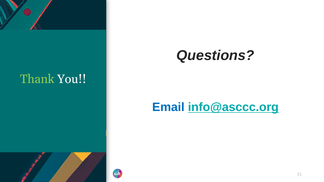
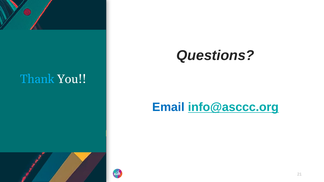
Thank colour: light green -> light blue
